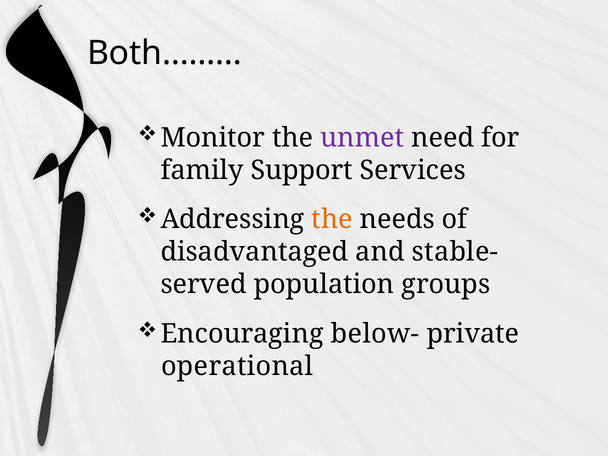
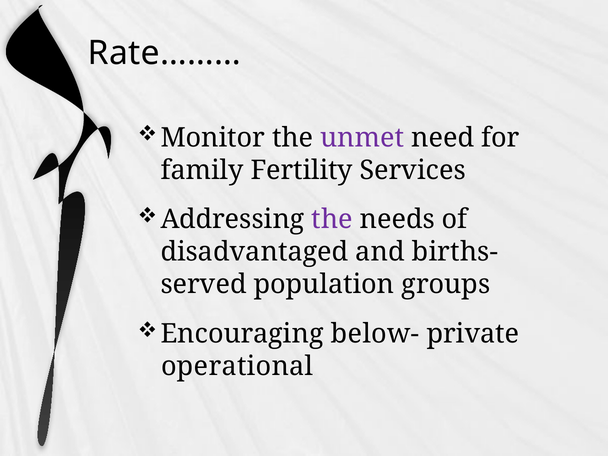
Both………: Both……… -> Rate………
Support: Support -> Fertility
the at (332, 220) colour: orange -> purple
stable-: stable- -> births-
